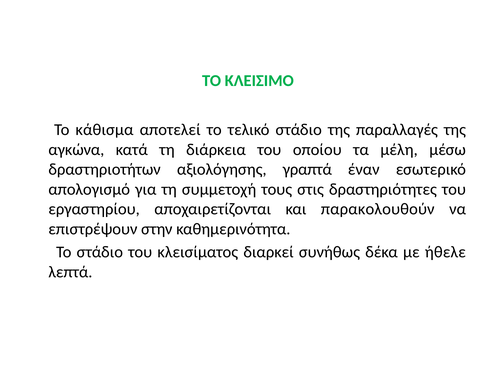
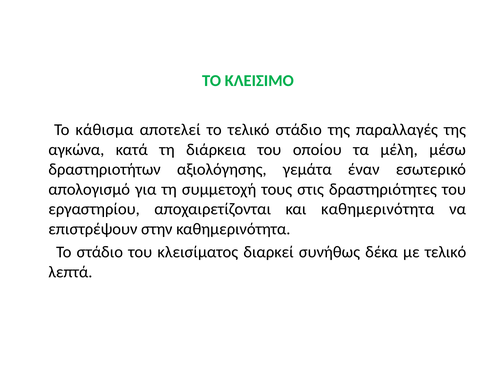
γραπτά: γραπτά -> γεμάτα
και παρακολουθούν: παρακολουθούν -> καθημερινότητα
με ήθελε: ήθελε -> τελικό
